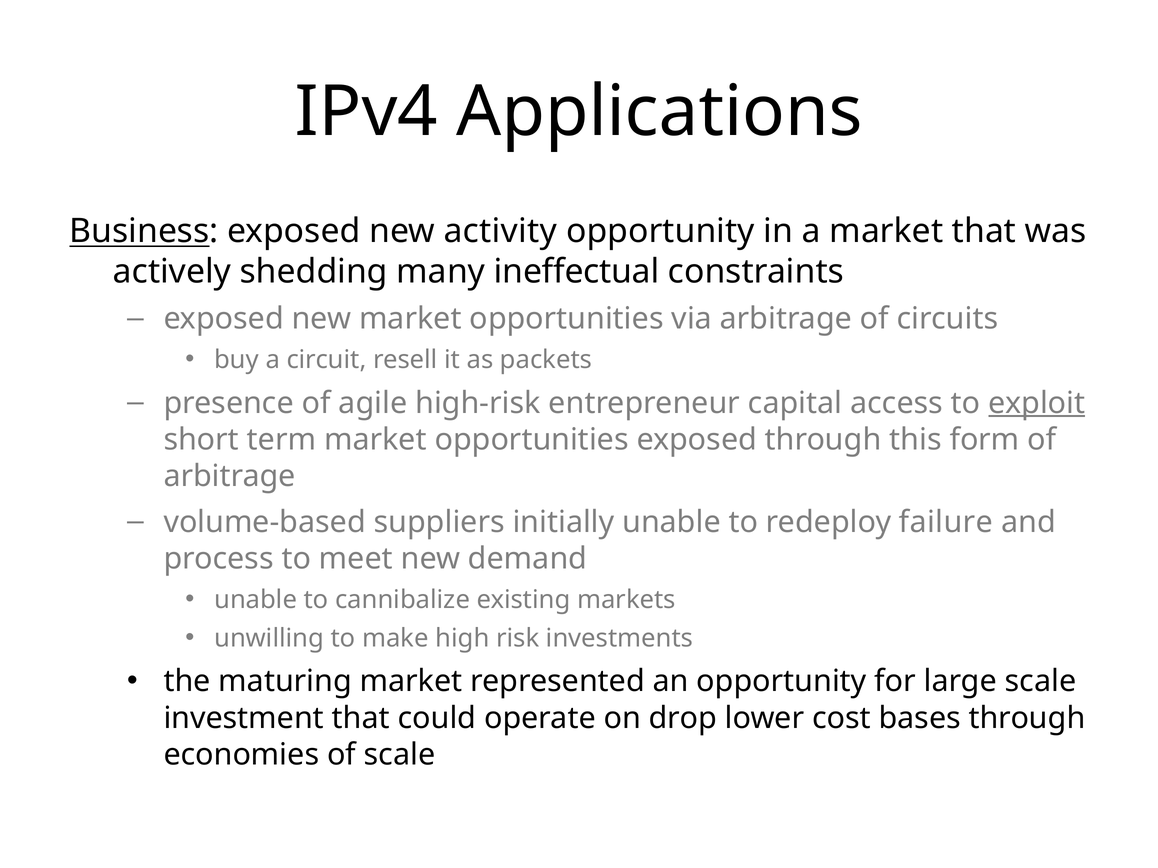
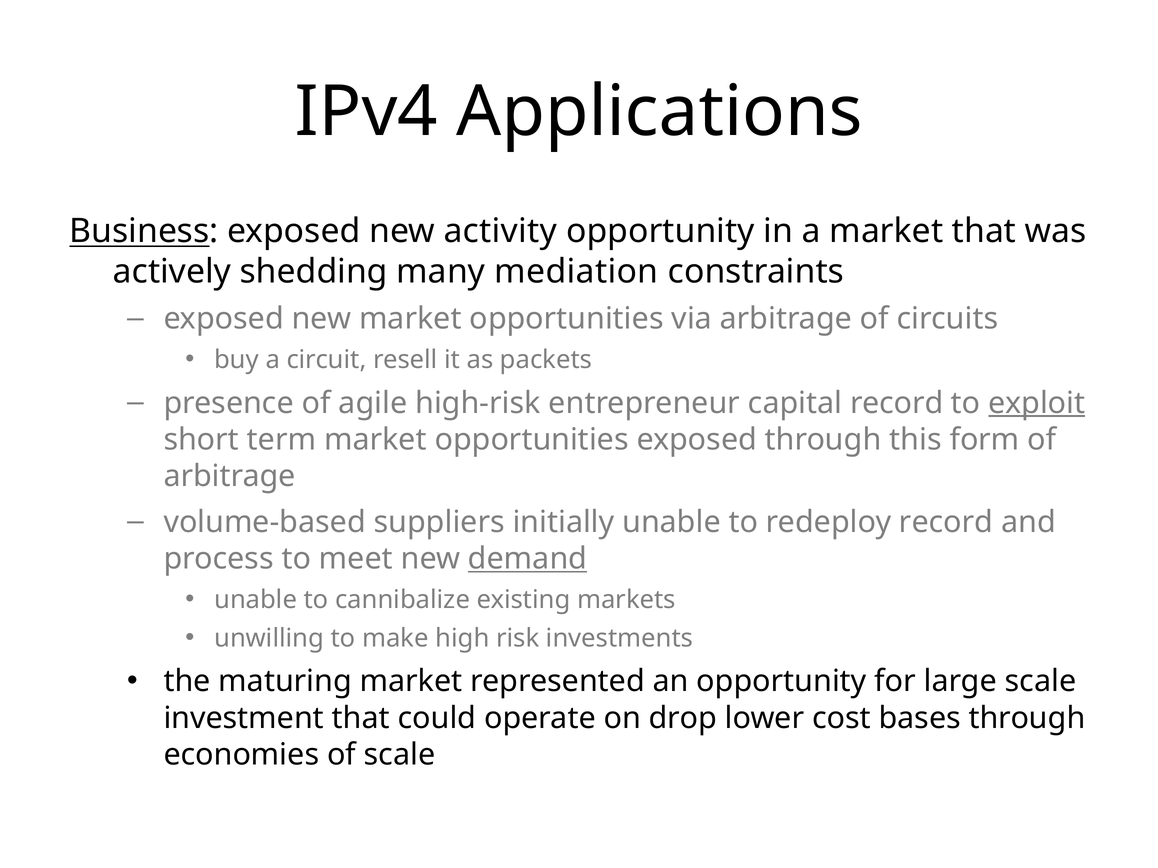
ineffectual: ineffectual -> mediation
capital access: access -> record
redeploy failure: failure -> record
demand underline: none -> present
